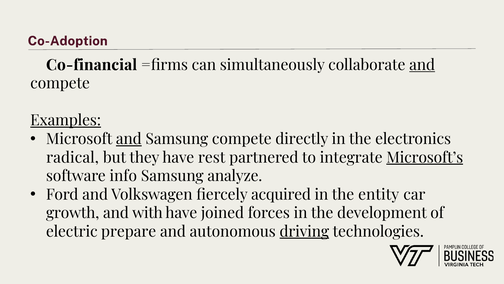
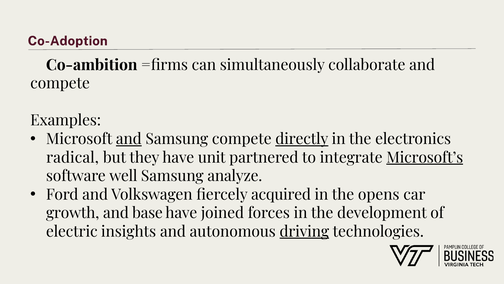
Co-financial: Co-financial -> Co-ambition
and at (422, 65) underline: present -> none
Examples underline: present -> none
directly underline: none -> present
rest: rest -> unit
info: info -> well
entity: entity -> opens
with: with -> base
prepare: prepare -> insights
